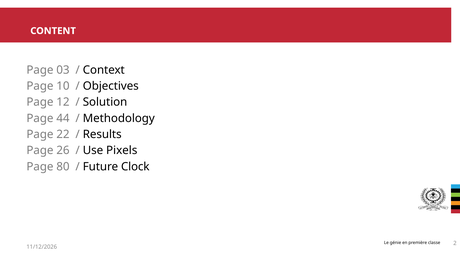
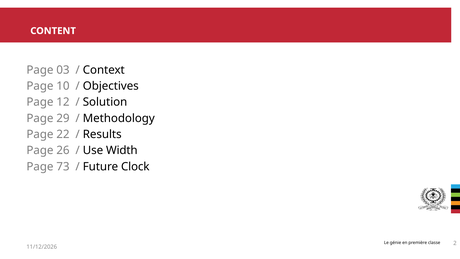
44: 44 -> 29
Pixels: Pixels -> Width
80: 80 -> 73
